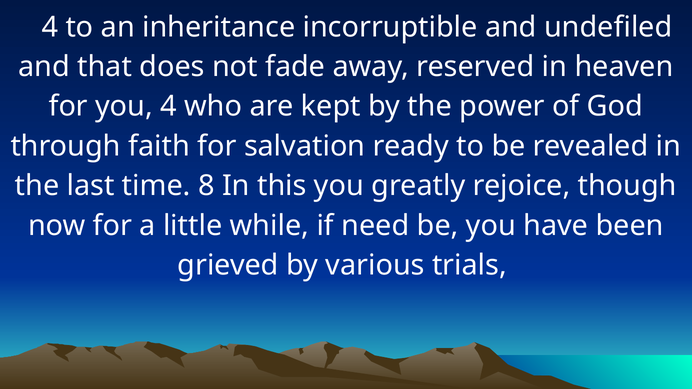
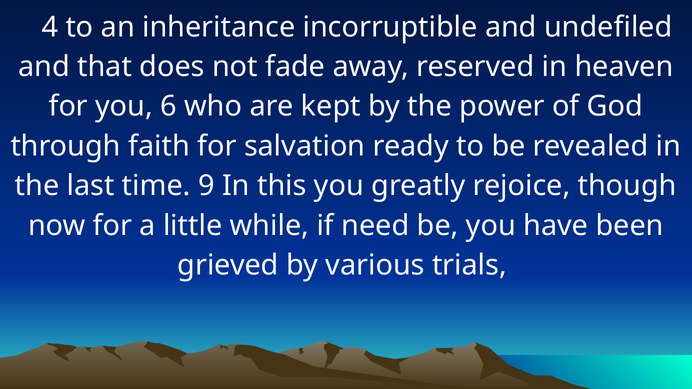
you 4: 4 -> 6
8: 8 -> 9
